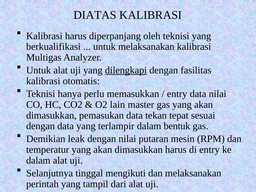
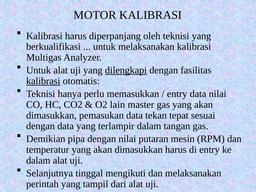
DIATAS: DIATAS -> MOTOR
kalibrasi at (43, 81) underline: none -> present
bentuk: bentuk -> tangan
leak: leak -> pipa
